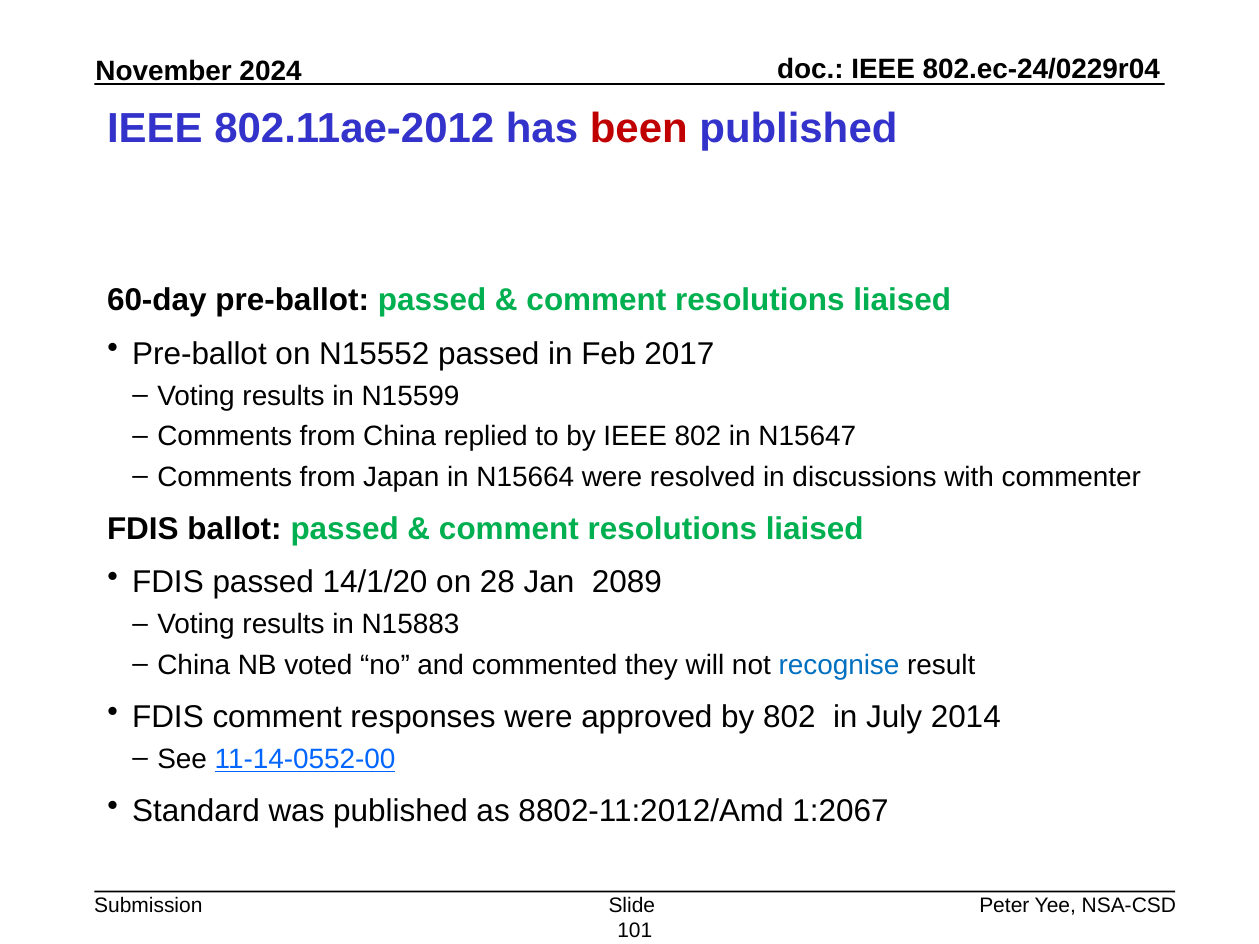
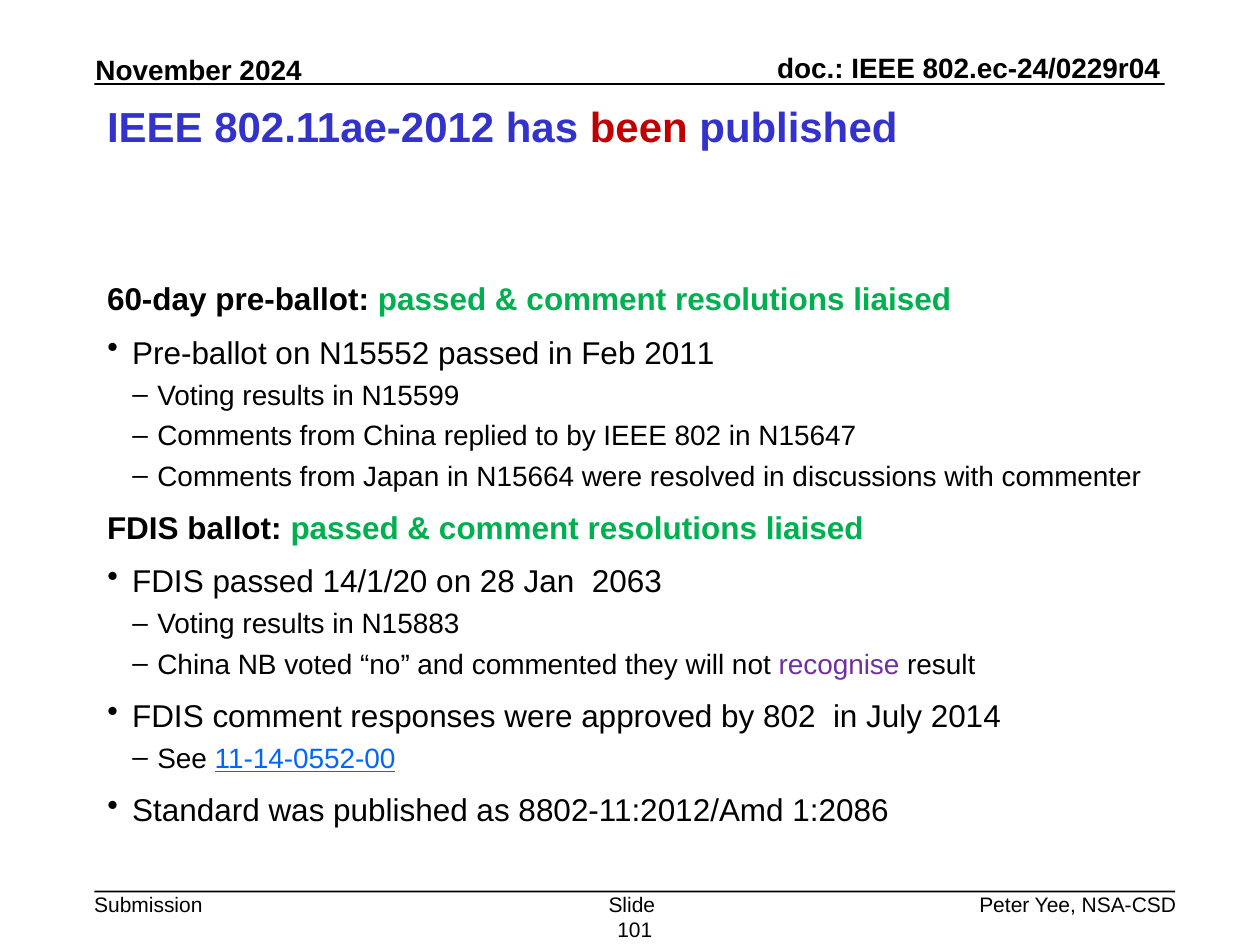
2017: 2017 -> 2011
2089: 2089 -> 2063
recognise colour: blue -> purple
1:2067: 1:2067 -> 1:2086
